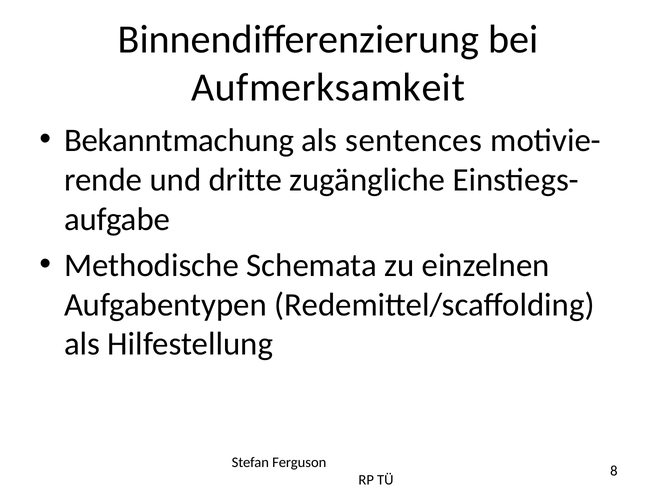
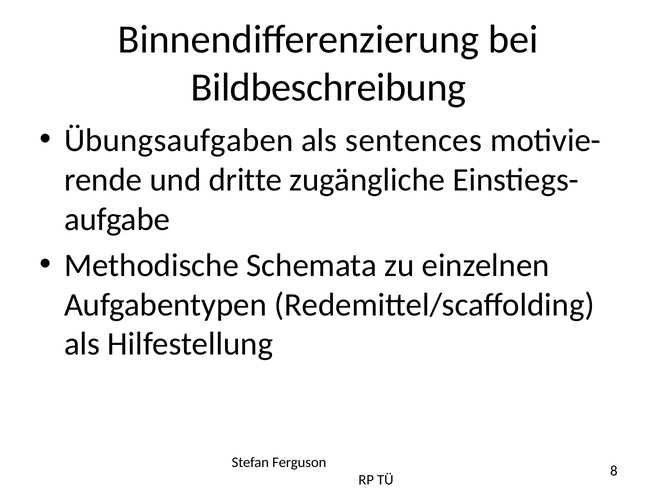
Aufmerksamkeit: Aufmerksamkeit -> Bildbeschreibung
Bekanntmachung: Bekanntmachung -> Übungsaufgaben
